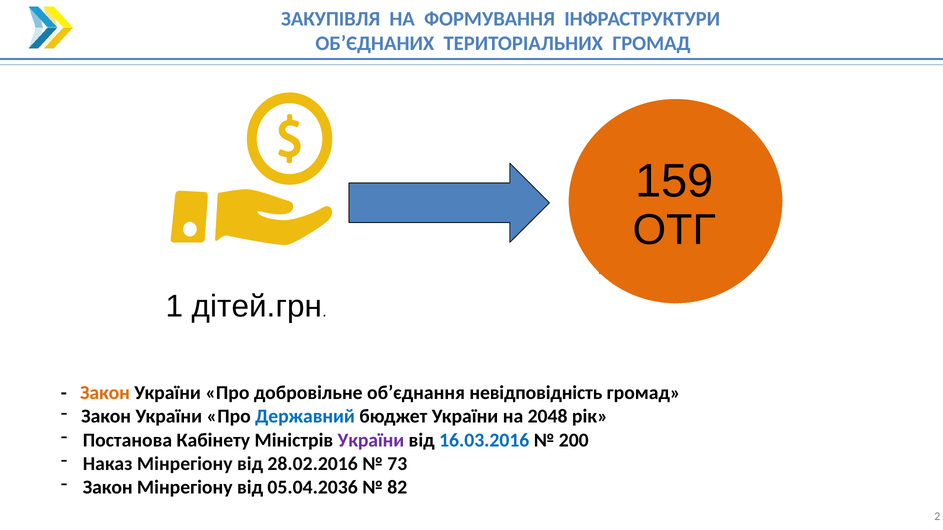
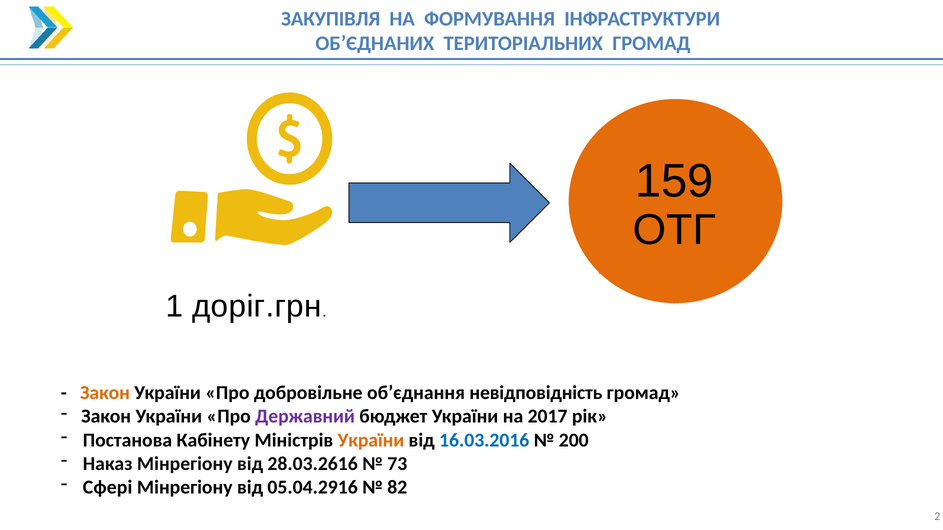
дітей.грн: дітей.грн -> доріг.грн
Державний colour: blue -> purple
2048: 2048 -> 2017
України at (371, 440) colour: purple -> orange
28.02.2016: 28.02.2016 -> 28.03.2616
Закон at (108, 488): Закон -> Сфері
05.04.2036: 05.04.2036 -> 05.04.2916
